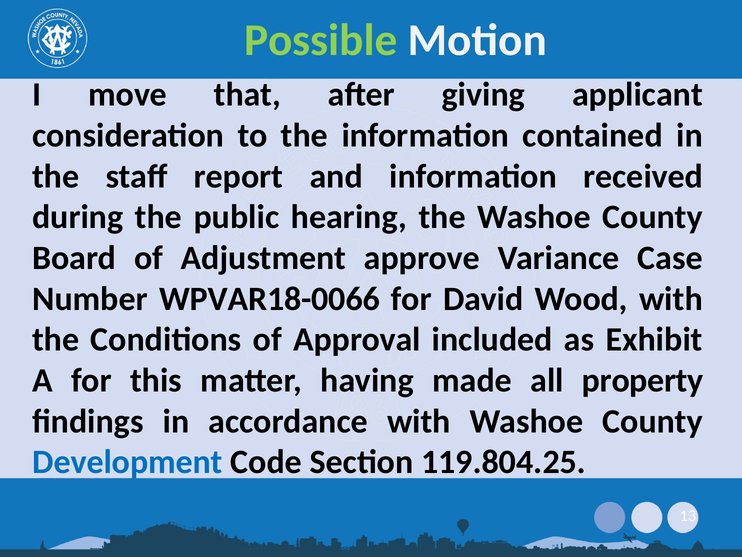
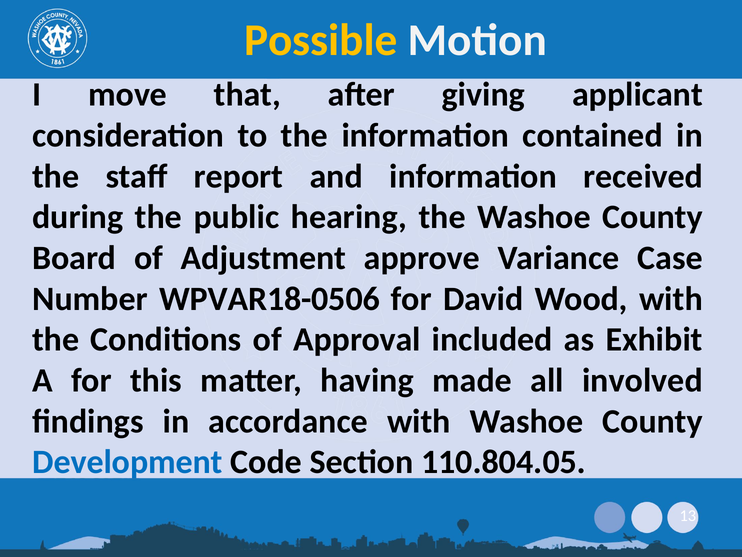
Possible colour: light green -> yellow
WPVAR18-0066: WPVAR18-0066 -> WPVAR18-0506
property: property -> involved
119.804.25: 119.804.25 -> 110.804.05
